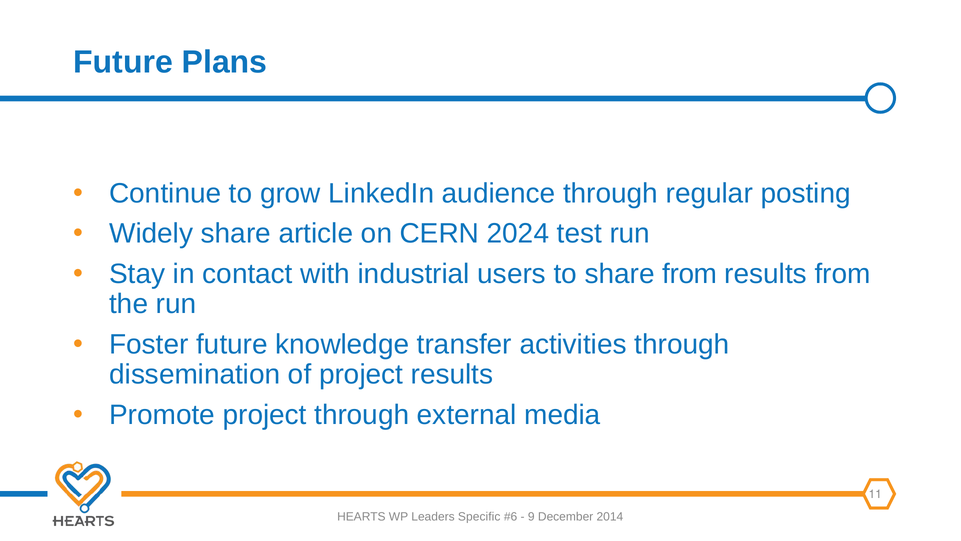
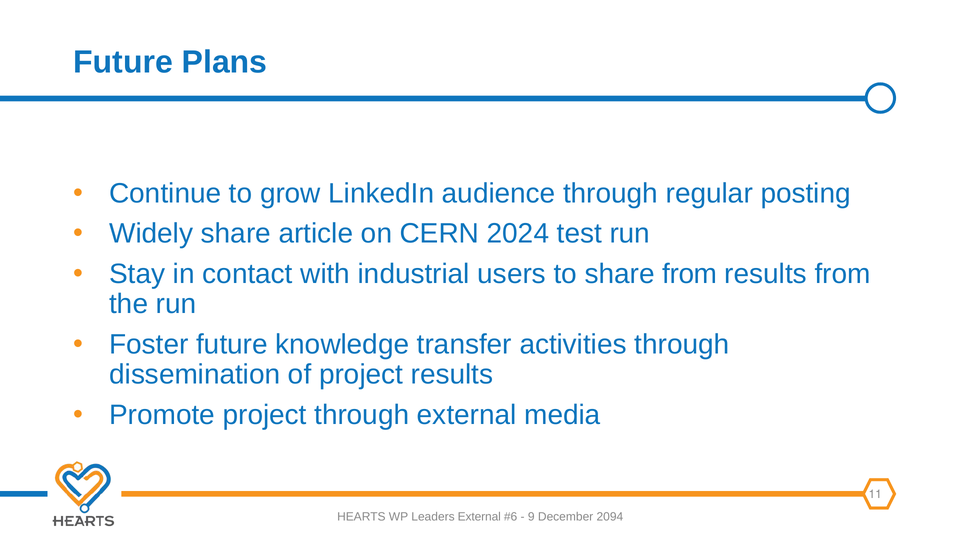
Leaders Specific: Specific -> External
2014: 2014 -> 2094
